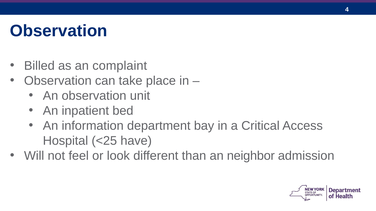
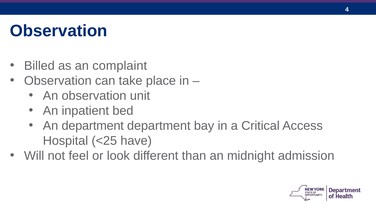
An information: information -> department
neighbor: neighbor -> midnight
